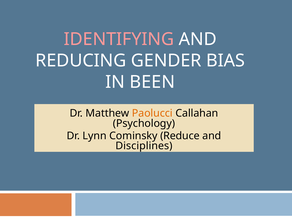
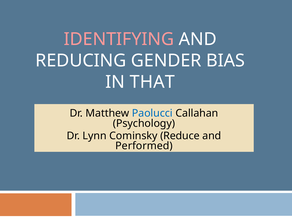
BEEN: BEEN -> THAT
Paolucci colour: orange -> blue
Disciplines: Disciplines -> Performed
